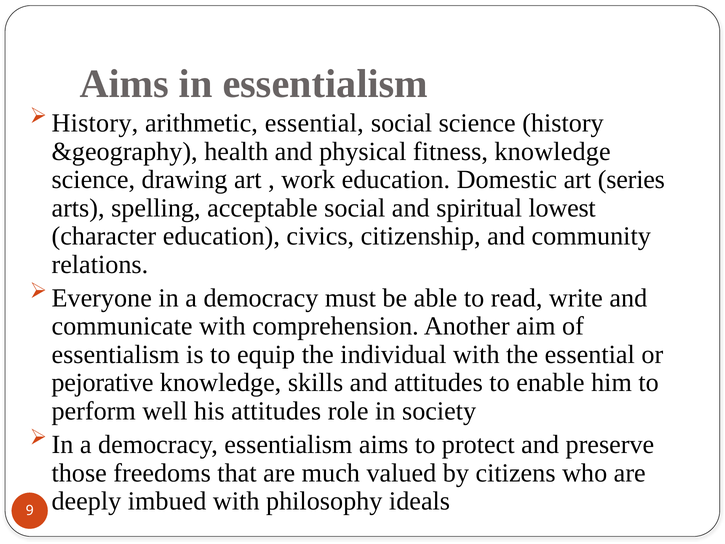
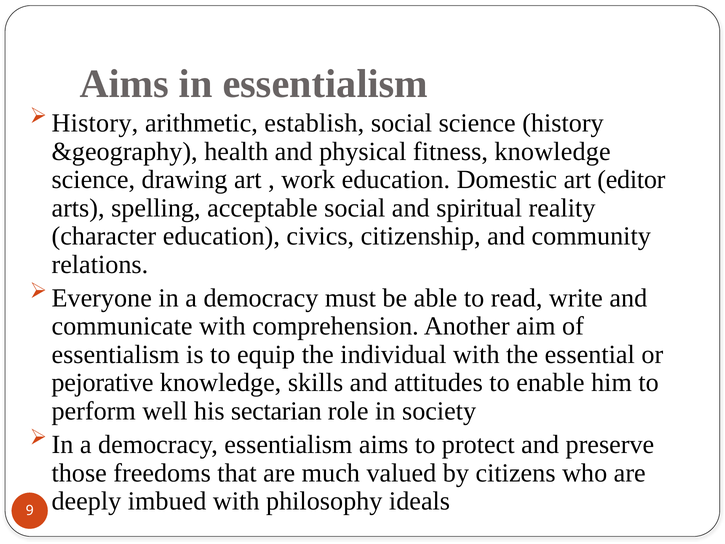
arithmetic essential: essential -> establish
series: series -> editor
lowest: lowest -> reality
his attitudes: attitudes -> sectarian
